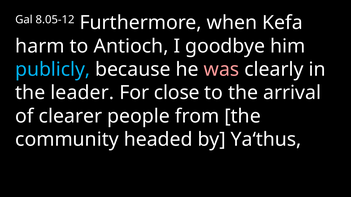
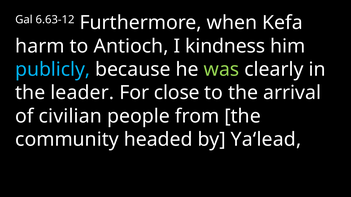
8.05-12: 8.05-12 -> 6.63-12
goodbye: goodbye -> kindness
was colour: pink -> light green
clearer: clearer -> civilian
Ya‘thus: Ya‘thus -> Ya‘lead
